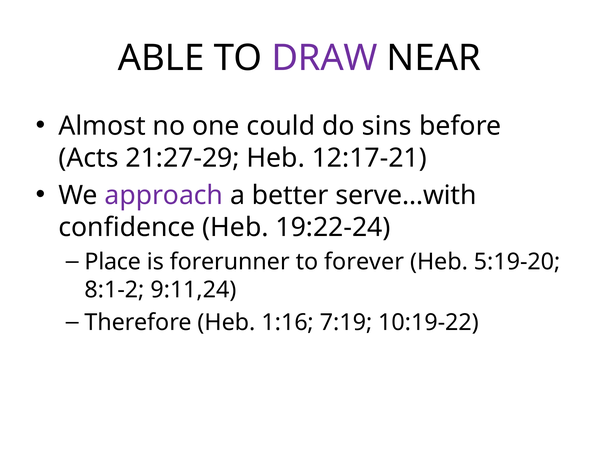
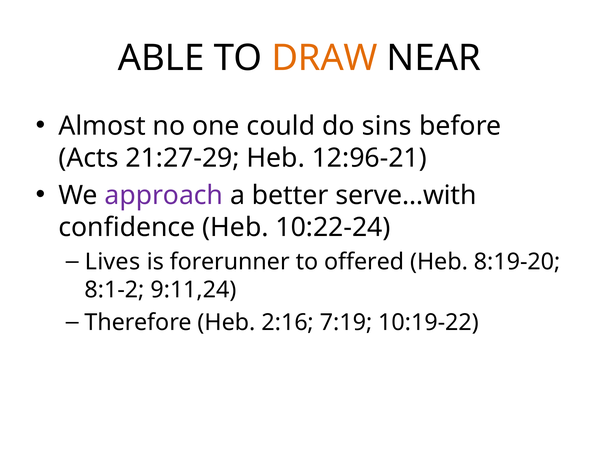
DRAW colour: purple -> orange
12:17-21: 12:17-21 -> 12:96-21
19:22-24: 19:22-24 -> 10:22-24
Place: Place -> Lives
forever: forever -> offered
5:19-20: 5:19-20 -> 8:19-20
1:16: 1:16 -> 2:16
